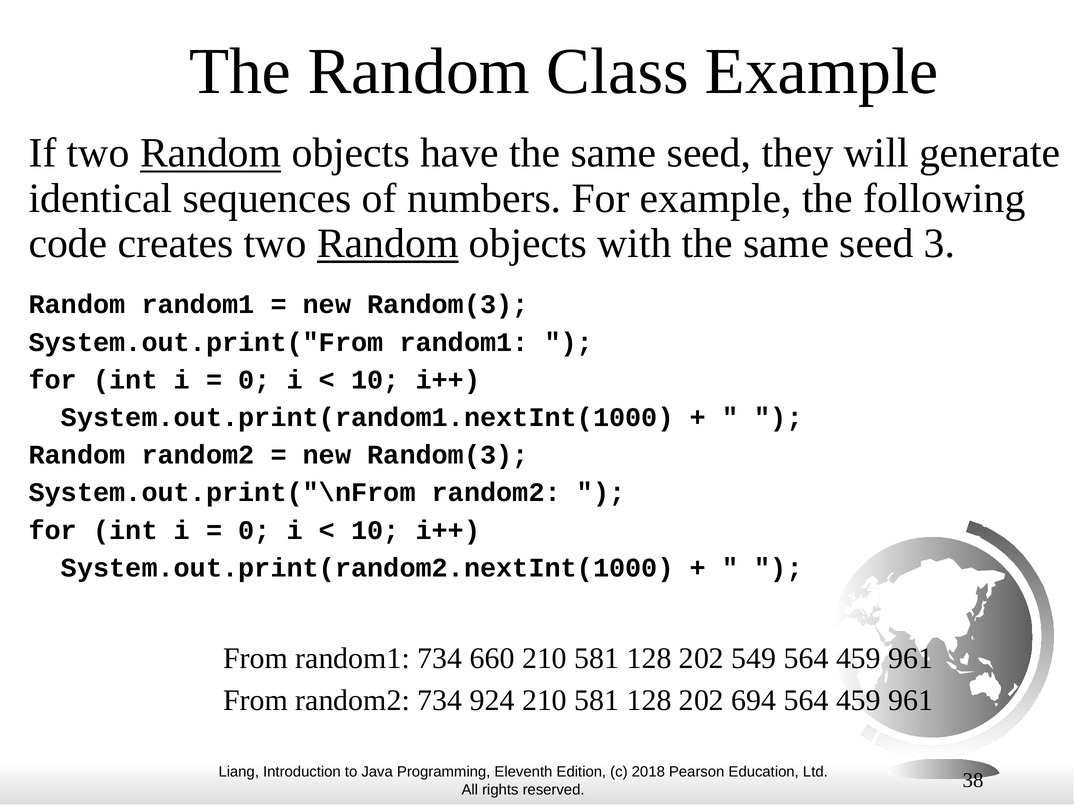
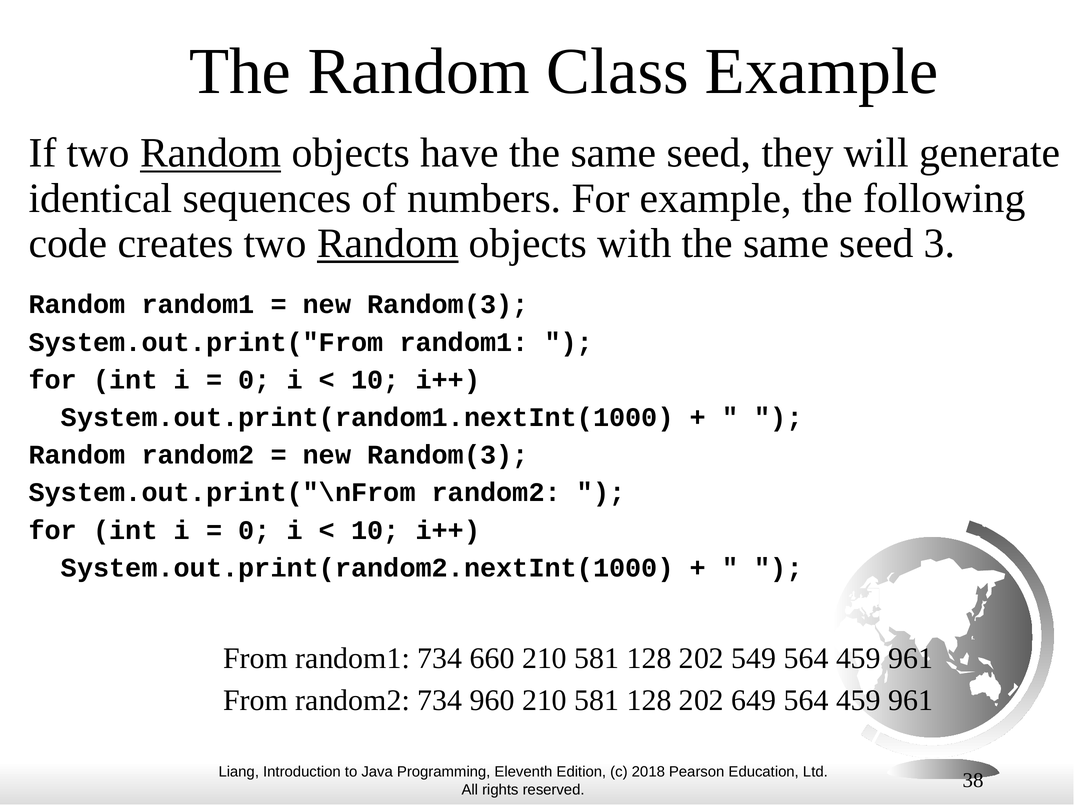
924: 924 -> 960
694: 694 -> 649
